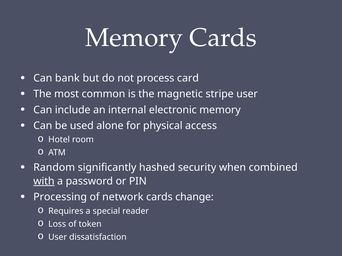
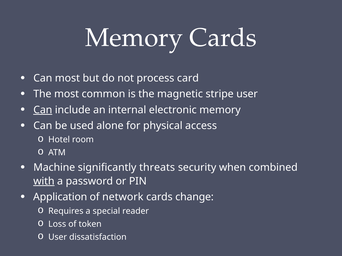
Can bank: bank -> most
Can at (43, 110) underline: none -> present
Random: Random -> Machine
hashed: hashed -> threats
Processing: Processing -> Application
